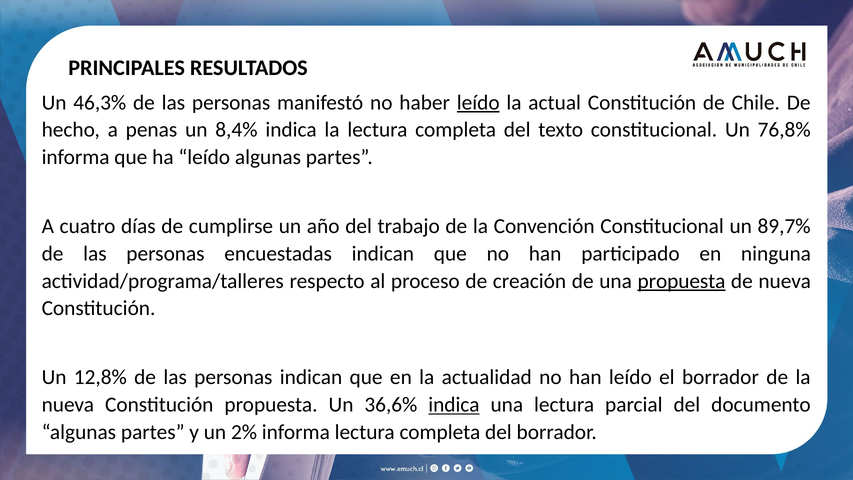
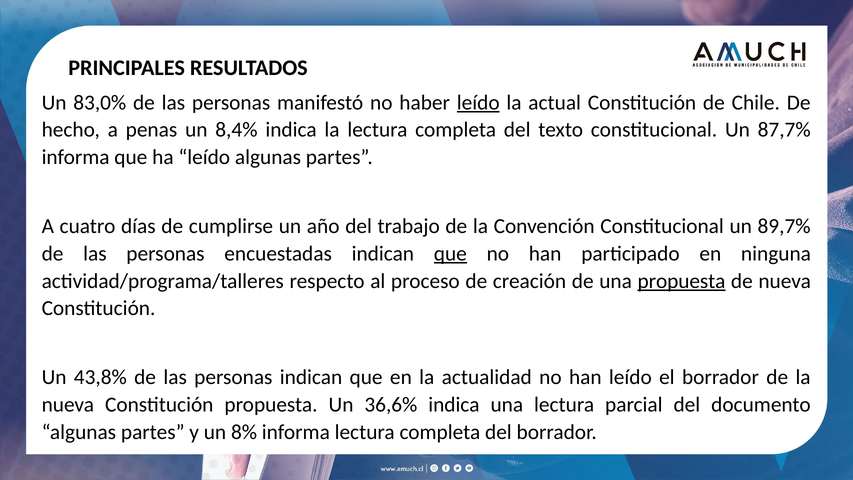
46,3%: 46,3% -> 83,0%
76,8%: 76,8% -> 87,7%
que at (450, 254) underline: none -> present
12,8%: 12,8% -> 43,8%
indica at (454, 405) underline: present -> none
2%: 2% -> 8%
